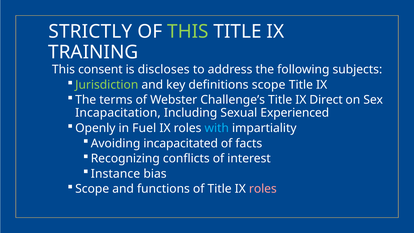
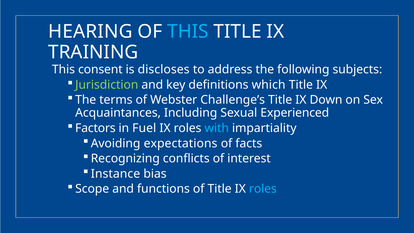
STRICTLY: STRICTLY -> HEARING
THIS at (188, 32) colour: light green -> light blue
definitions scope: scope -> which
Direct: Direct -> Down
Incapacitation: Incapacitation -> Acquaintances
Openly: Openly -> Factors
incapacitated: incapacitated -> expectations
roles at (263, 189) colour: pink -> light blue
